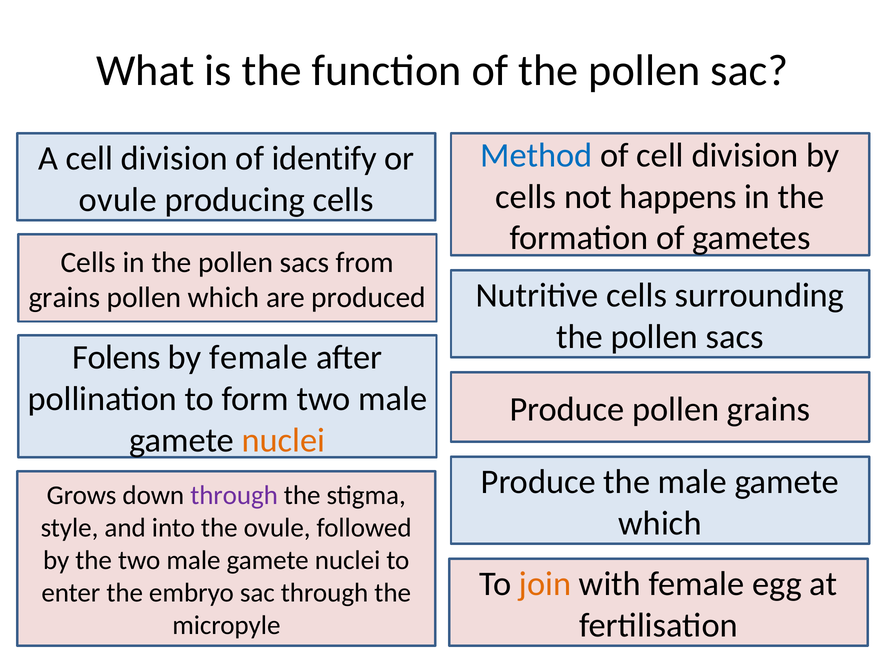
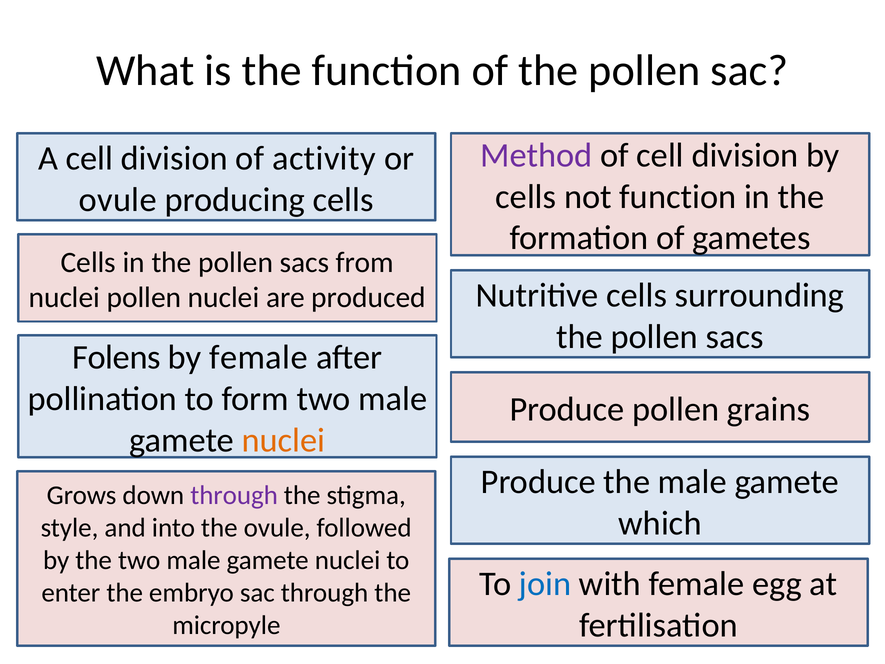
Method colour: blue -> purple
identify: identify -> activity
not happens: happens -> function
grains at (64, 298): grains -> nuclei
pollen which: which -> nuclei
join colour: orange -> blue
